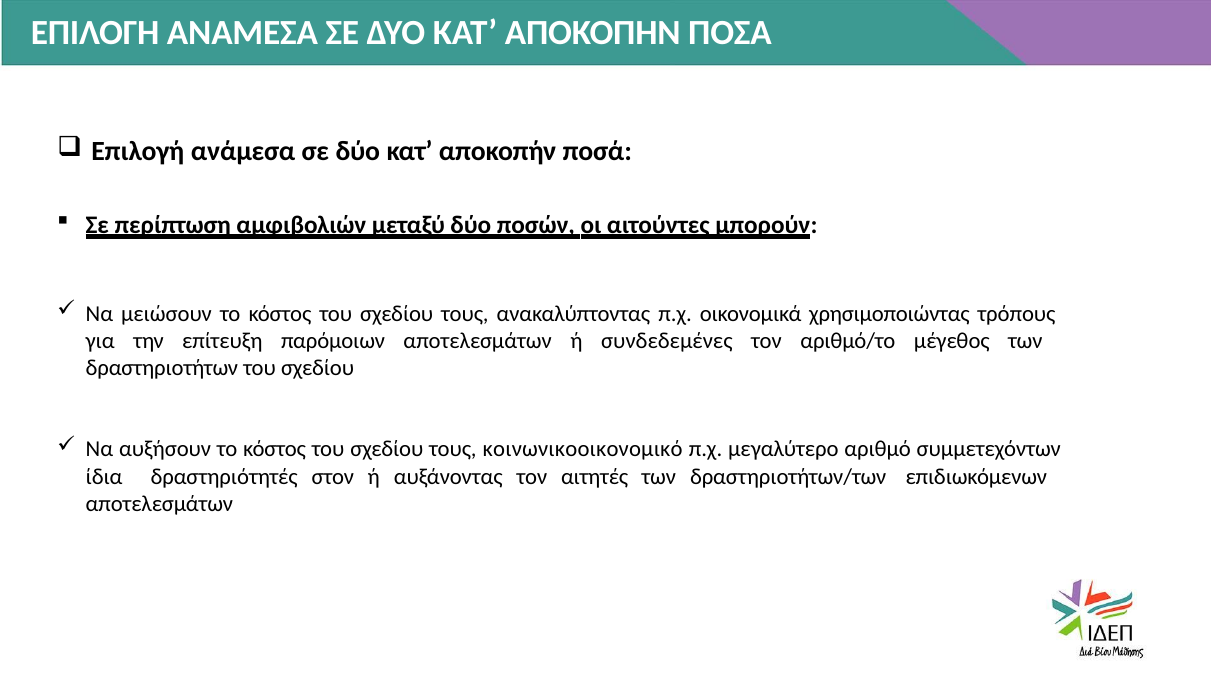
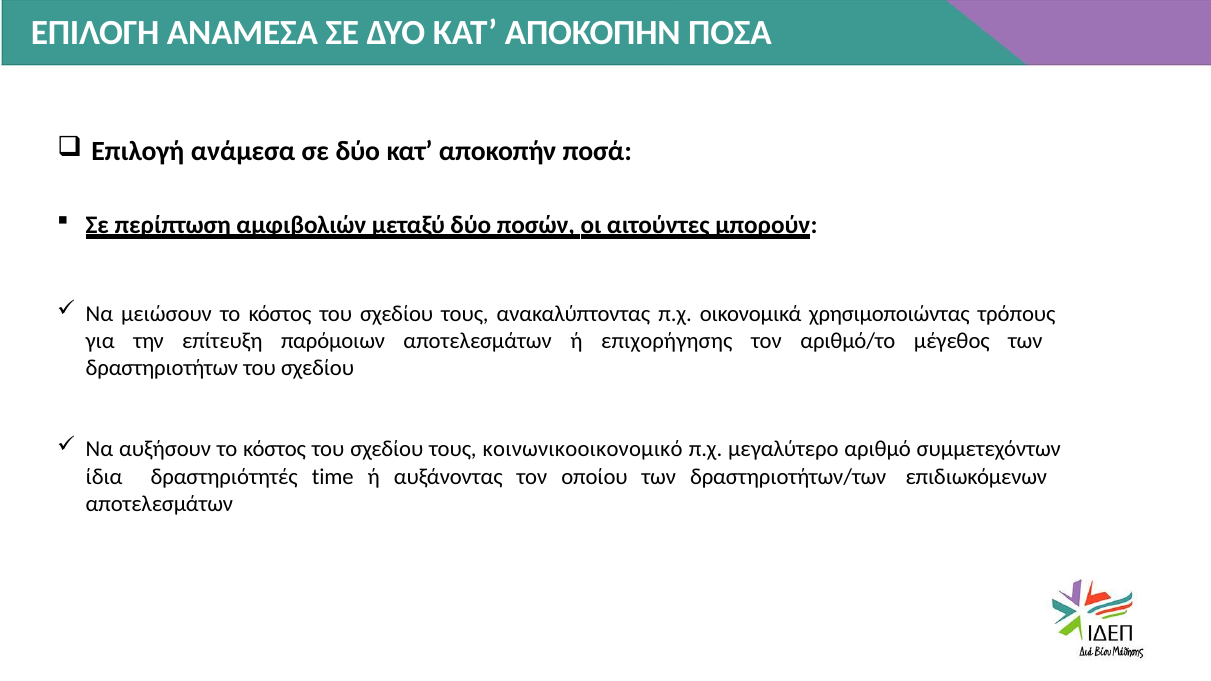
συνδεδεμένες: συνδεδεμένες -> επιχορήγησης
στον: στον -> time
αιτητές: αιτητές -> οποίου
